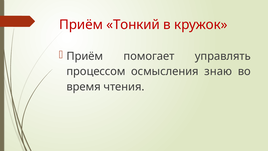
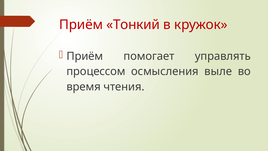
знаю: знаю -> выле
